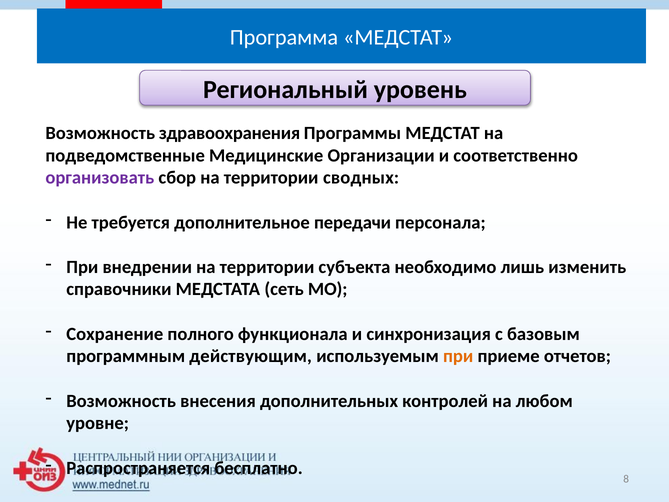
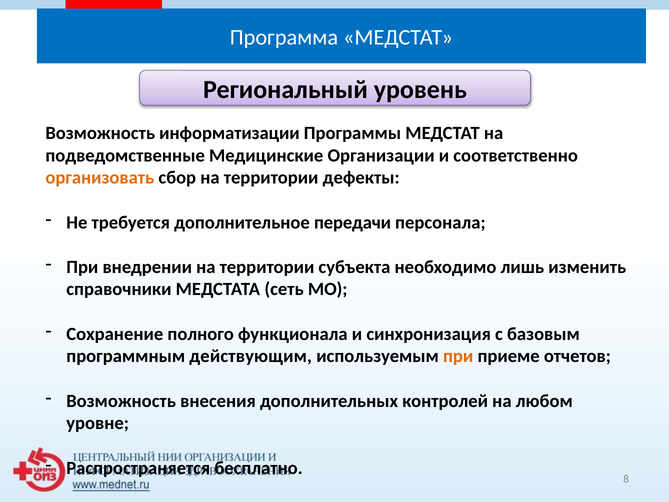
здравоохранения: здравоохранения -> информатизации
организовать colour: purple -> orange
сводных: сводных -> дефекты
